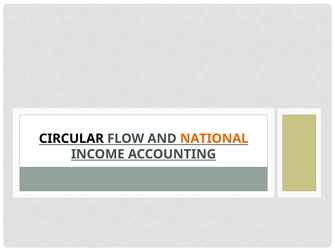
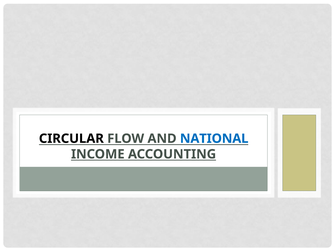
NATIONAL colour: orange -> blue
